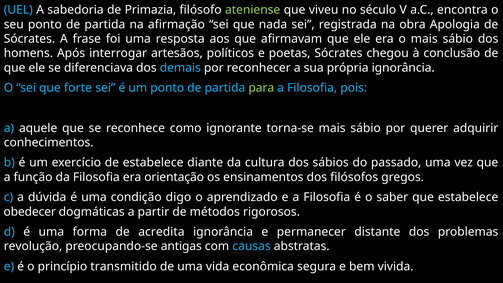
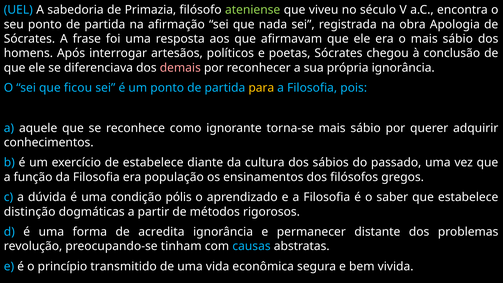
demais colour: light blue -> pink
forte: forte -> ficou
para colour: light green -> yellow
orientação: orientação -> população
digo: digo -> pólis
obedecer: obedecer -> distinção
antigas: antigas -> tinham
